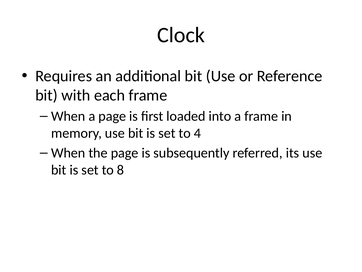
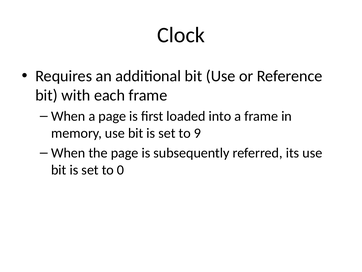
4: 4 -> 9
8: 8 -> 0
